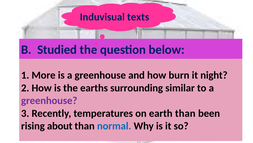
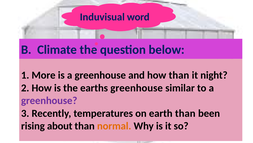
texts: texts -> word
Studied: Studied -> Climate
how burn: burn -> than
earths surrounding: surrounding -> greenhouse
normal colour: blue -> orange
